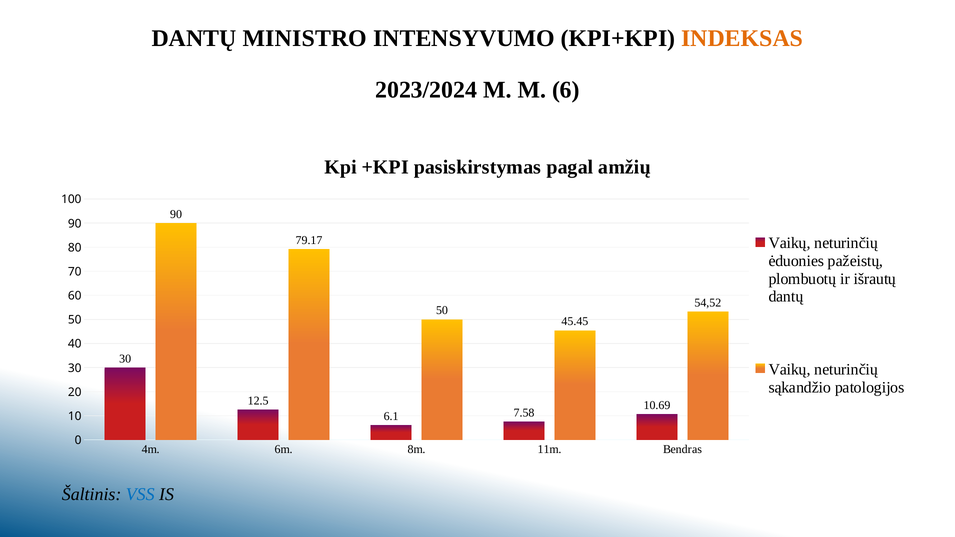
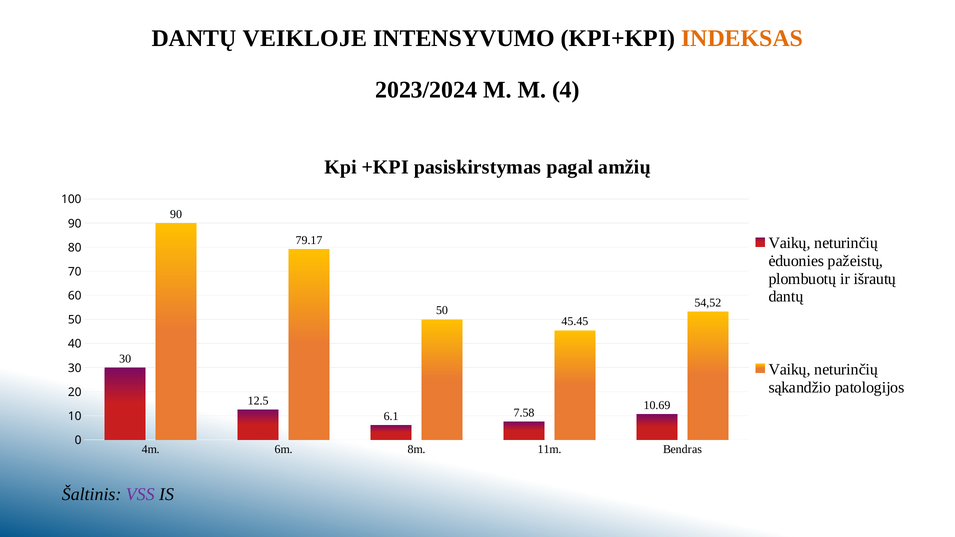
MINISTRO: MINISTRO -> VEIKLOJE
6: 6 -> 4
VSS colour: blue -> purple
